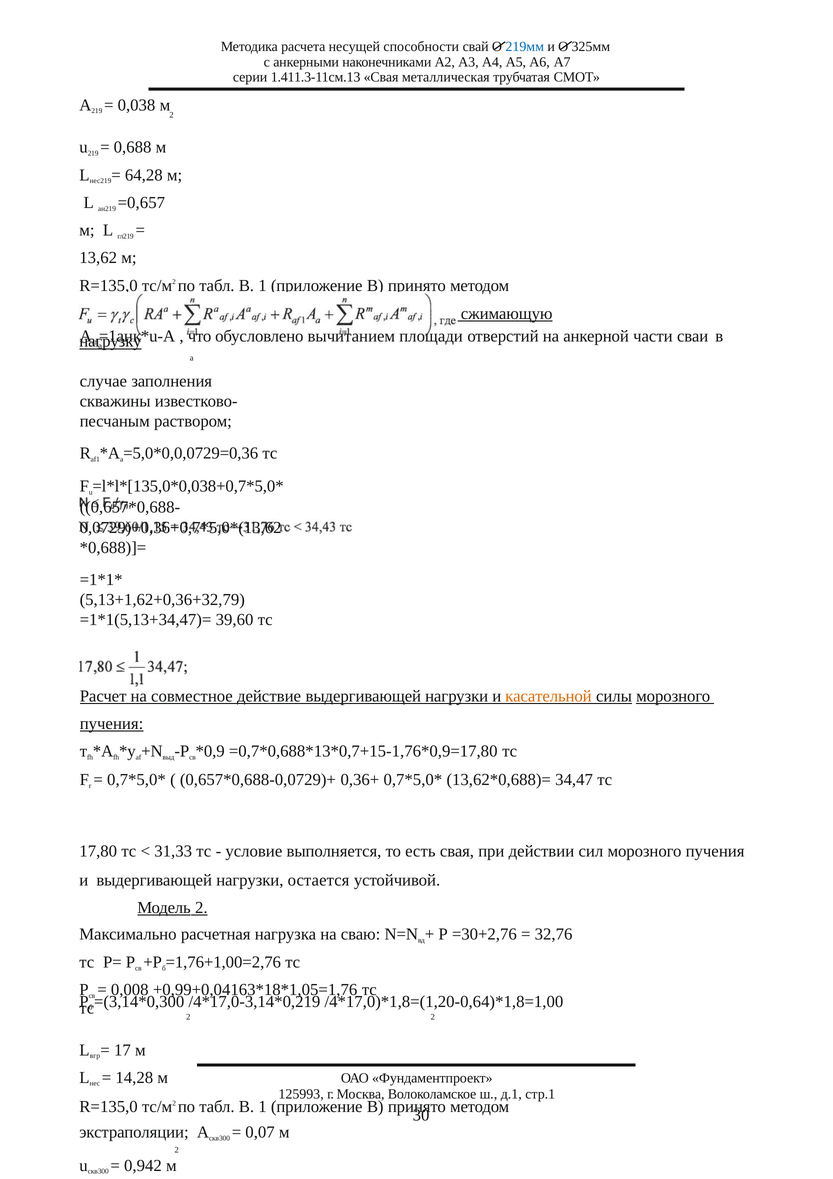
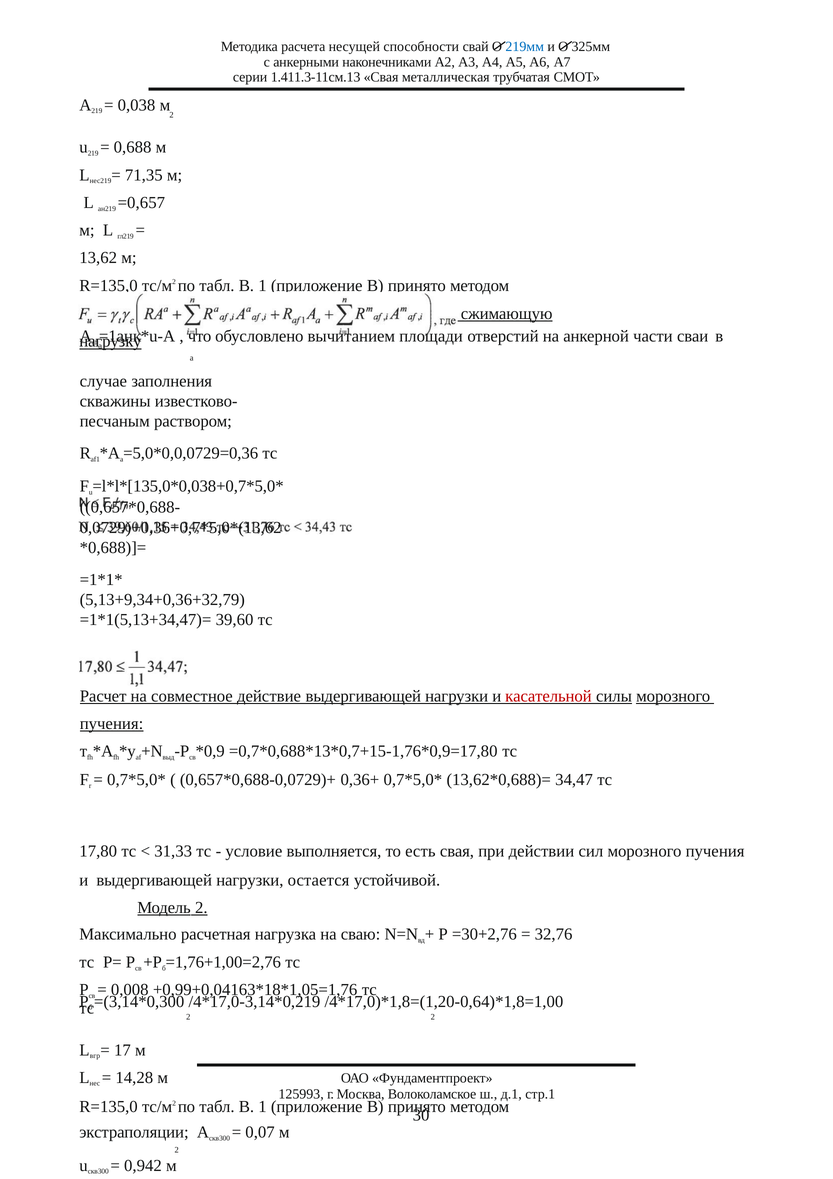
64,28: 64,28 -> 71,35
5,13+1,62+0,36+32,79: 5,13+1,62+0,36+32,79 -> 5,13+9,34+0,36+32,79
касательной colour: orange -> red
